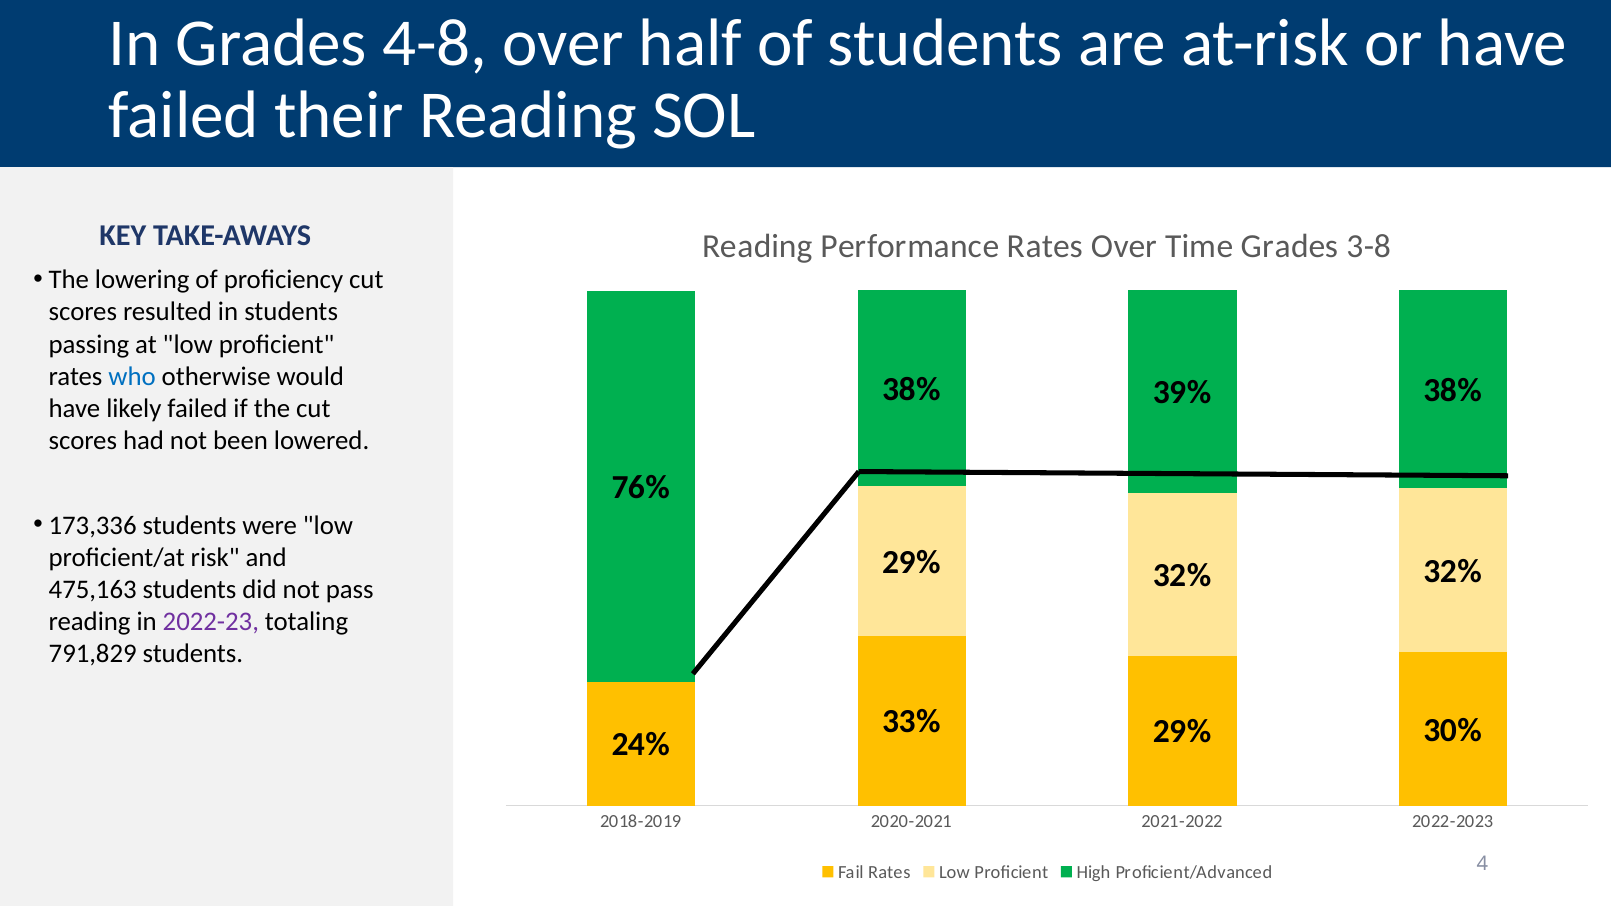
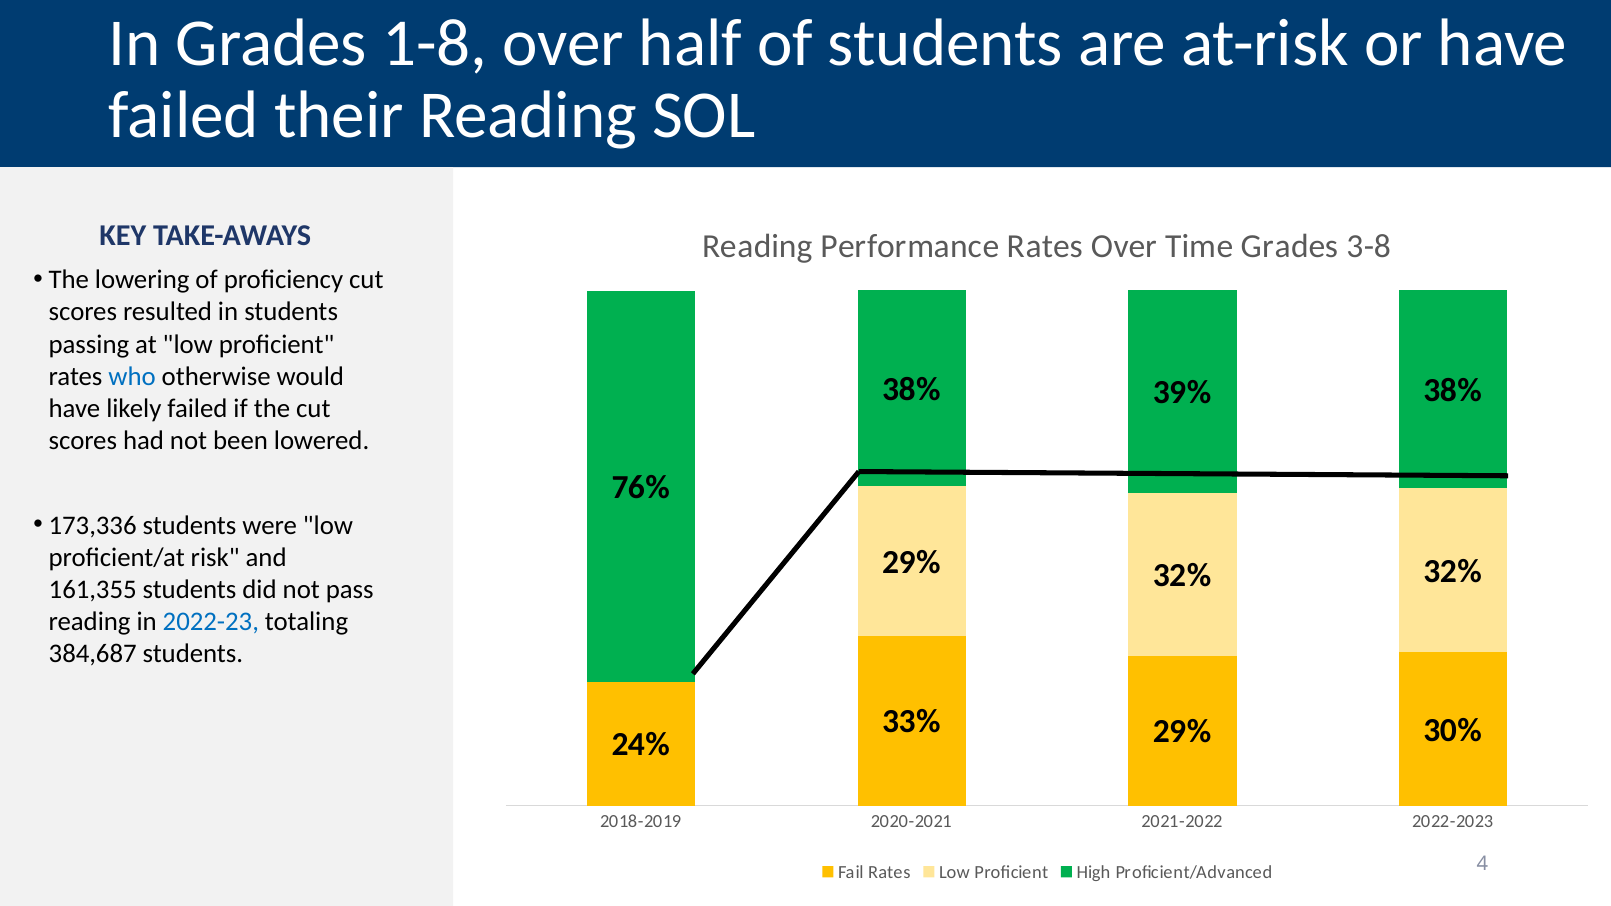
4-8: 4-8 -> 1-8
475,163: 475,163 -> 161,355
2022-23 colour: purple -> blue
791,829: 791,829 -> 384,687
